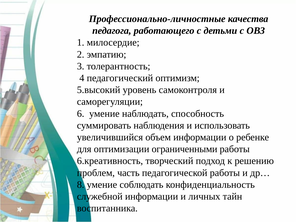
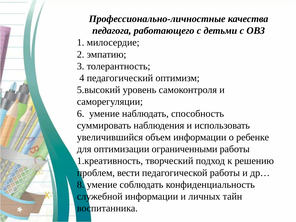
6.креативность: 6.креативность -> 1.креативность
часть: часть -> вести
